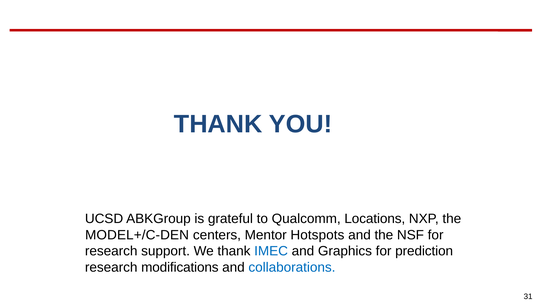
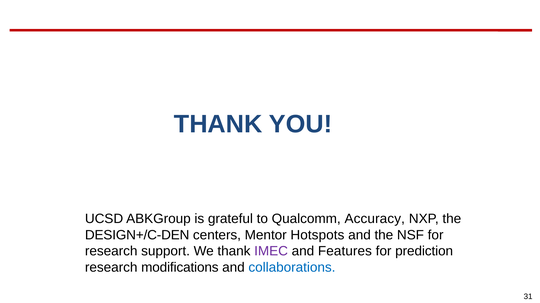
Locations: Locations -> Accuracy
MODEL+/C-DEN: MODEL+/C-DEN -> DESIGN+/C-DEN
IMEC colour: blue -> purple
Graphics: Graphics -> Features
